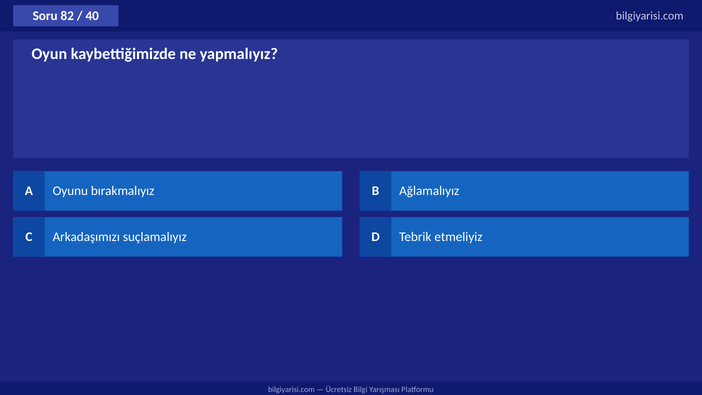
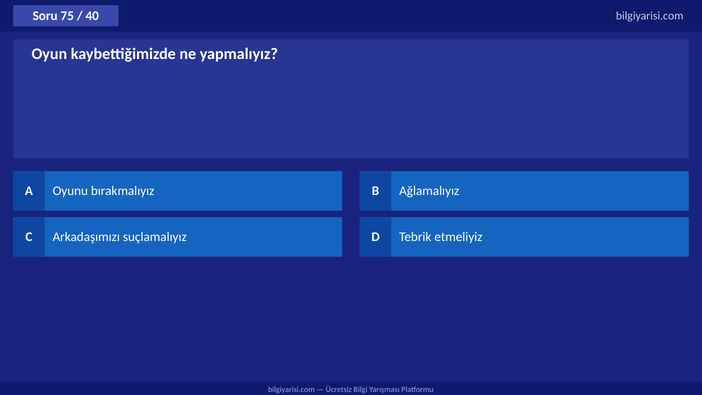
82: 82 -> 75
